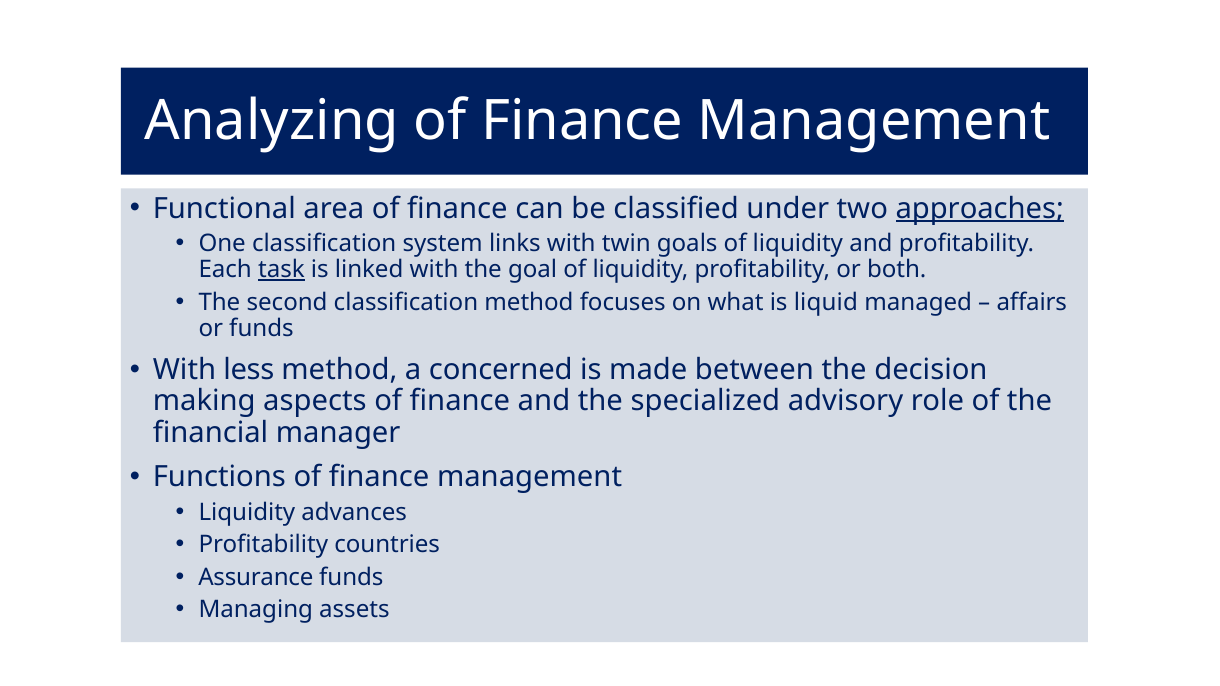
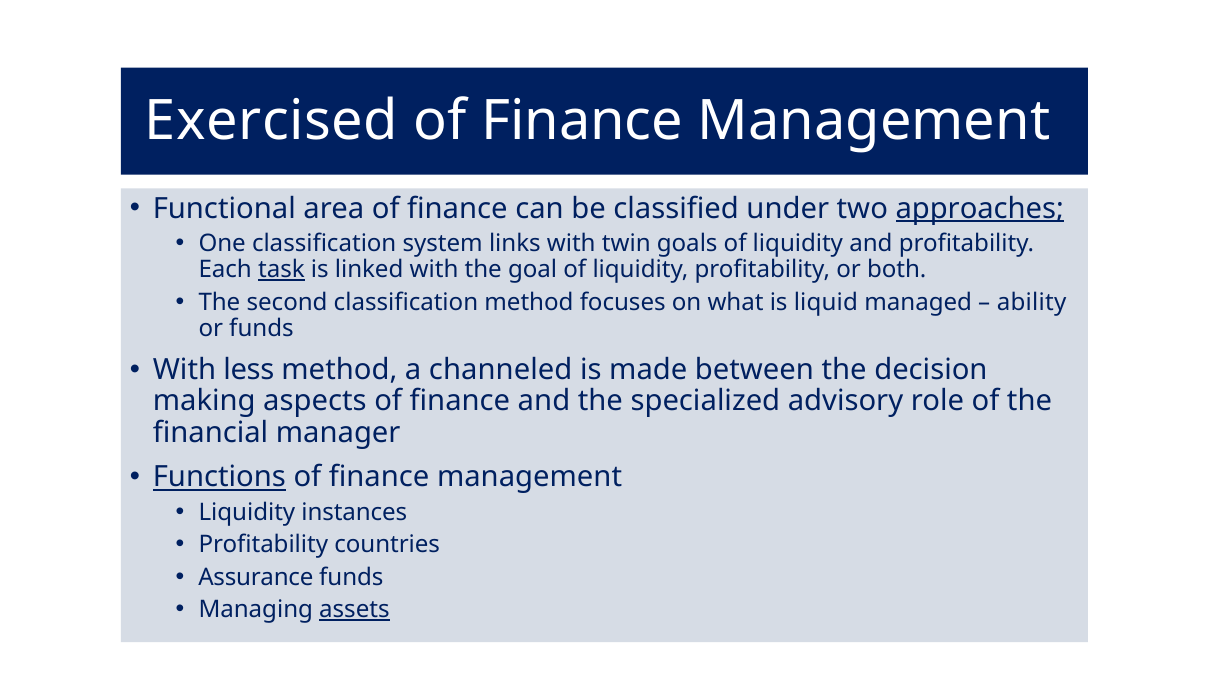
Analyzing: Analyzing -> Exercised
affairs: affairs -> ability
concerned: concerned -> channeled
Functions underline: none -> present
advances: advances -> instances
assets underline: none -> present
